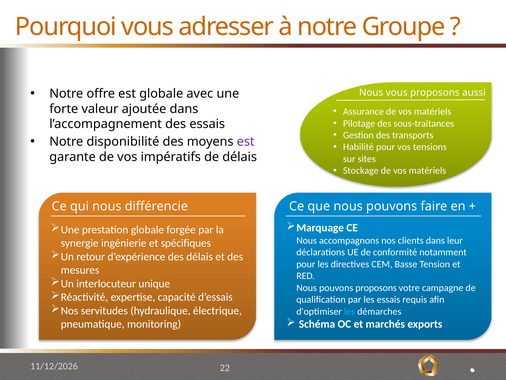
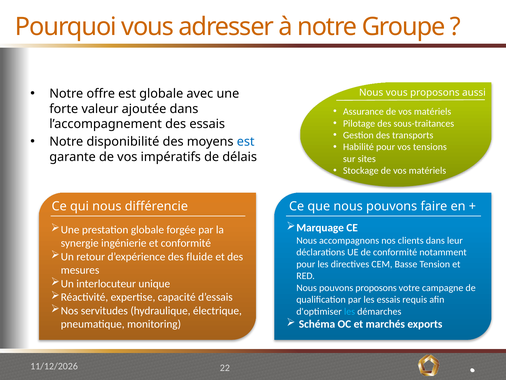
est at (246, 142) colour: purple -> blue
et spécifiques: spécifiques -> conformité
des délais: délais -> fluide
